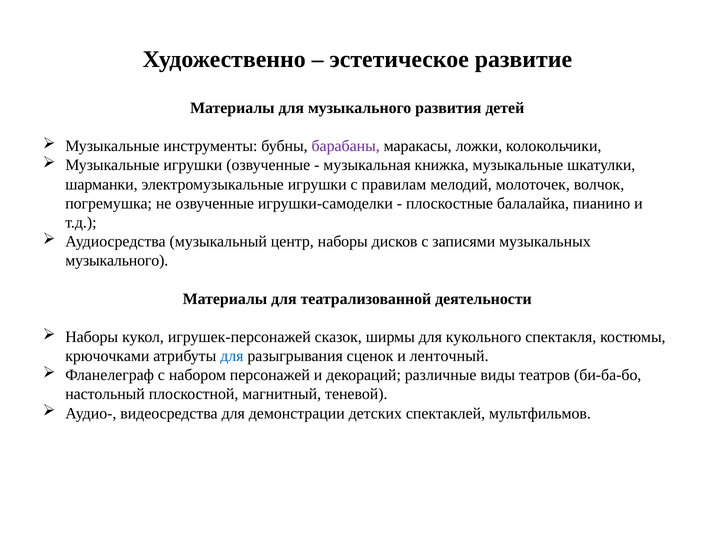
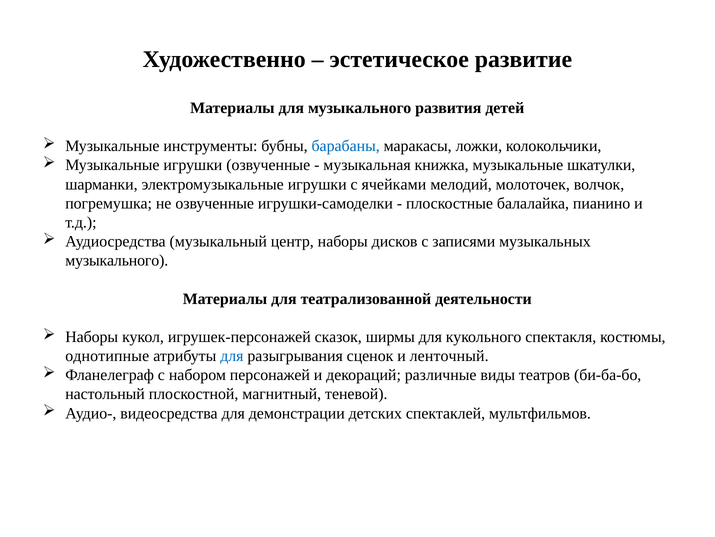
барабаны colour: purple -> blue
правилам: правилам -> ячейками
крючочками: крючочками -> однотипные
